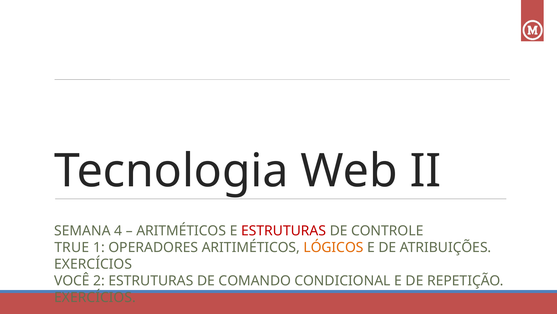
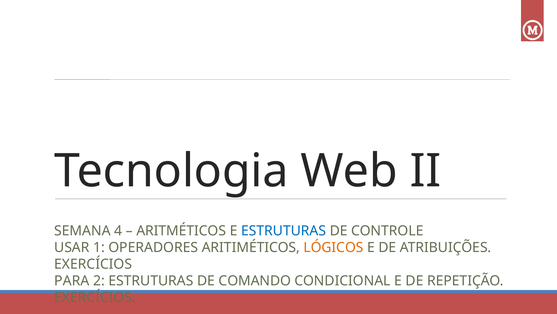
ESTRUTURAS at (284, 230) colour: red -> blue
TRUE: TRUE -> USAR
VOCÊ: VOCÊ -> PARA
